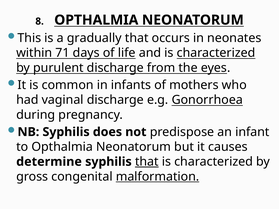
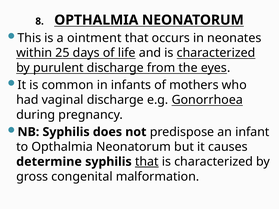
gradually: gradually -> ointment
71: 71 -> 25
malformation underline: present -> none
